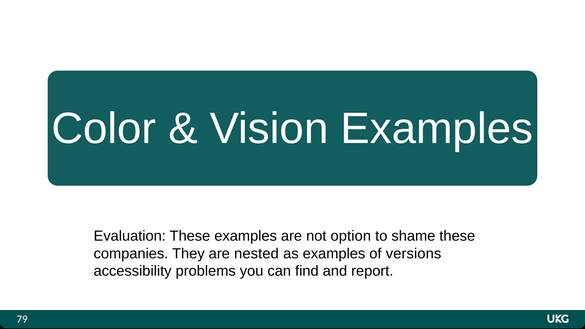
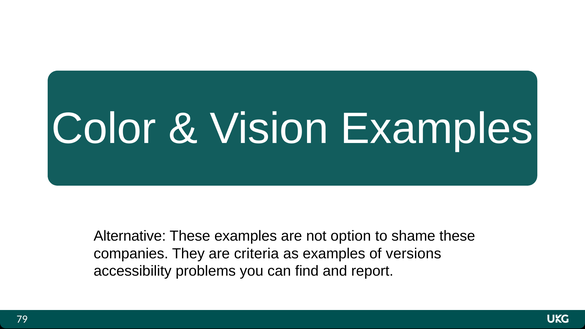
Evaluation: Evaluation -> Alternative
nested: nested -> criteria
